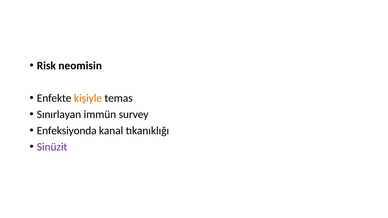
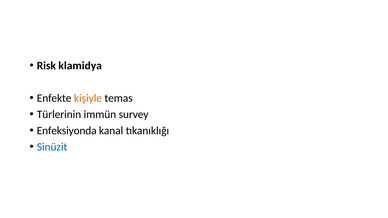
neomisin: neomisin -> klamidya
Sınırlayan: Sınırlayan -> Türlerinin
Sinüzit colour: purple -> blue
